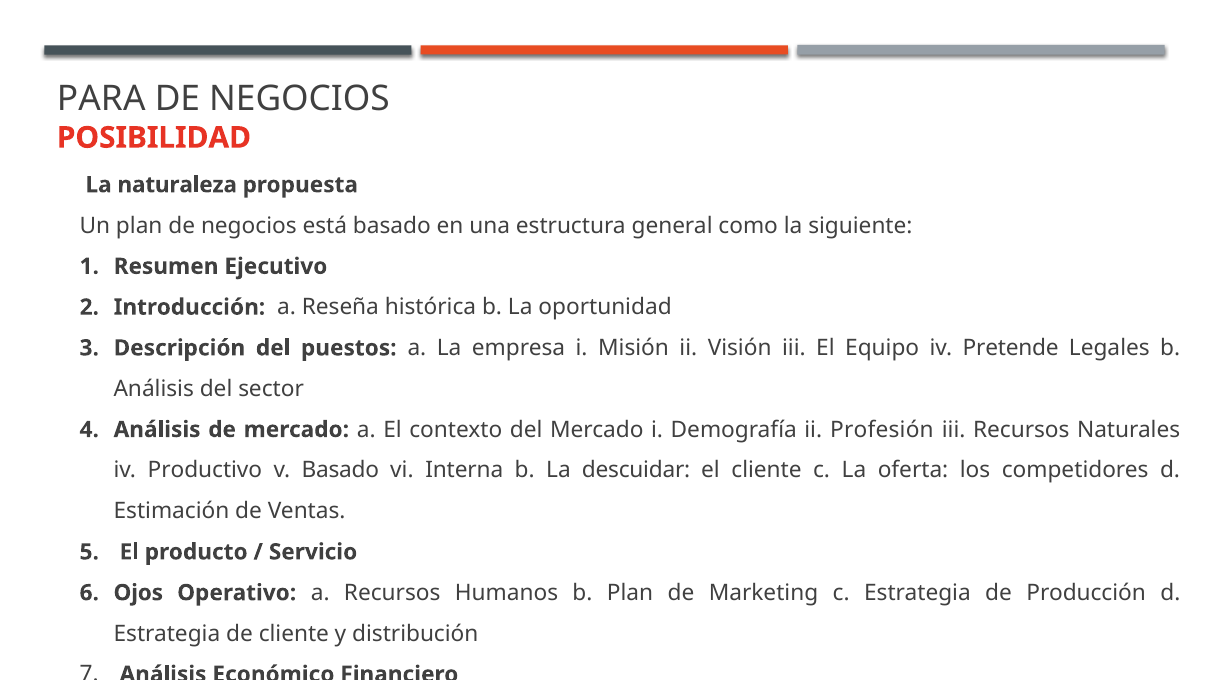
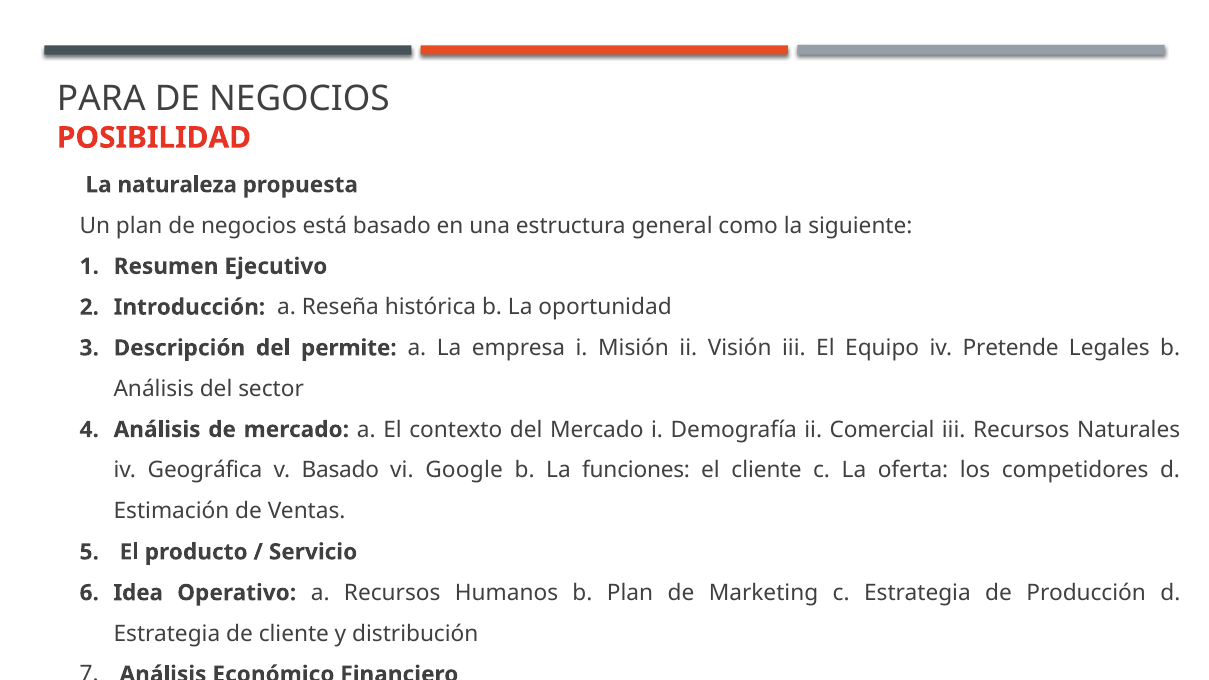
puestos: puestos -> permite
Profesión: Profesión -> Comercial
Productivo: Productivo -> Geográfica
Interna: Interna -> Google
descuidar: descuidar -> funciones
Ojos: Ojos -> Idea
